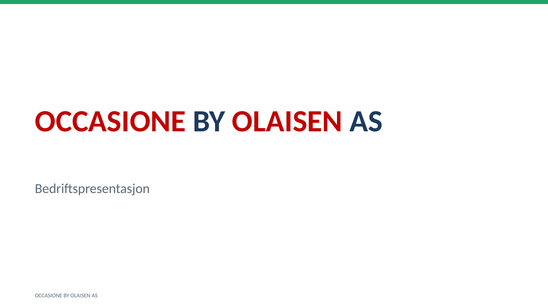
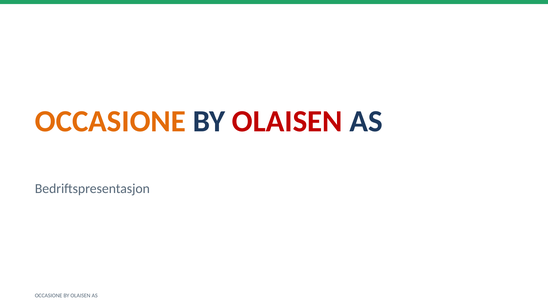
OCCASIONE at (110, 122) colour: red -> orange
